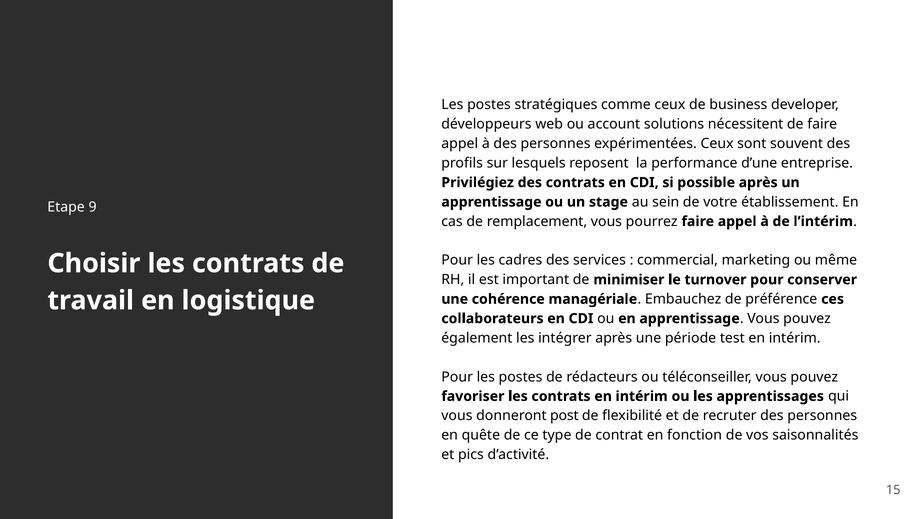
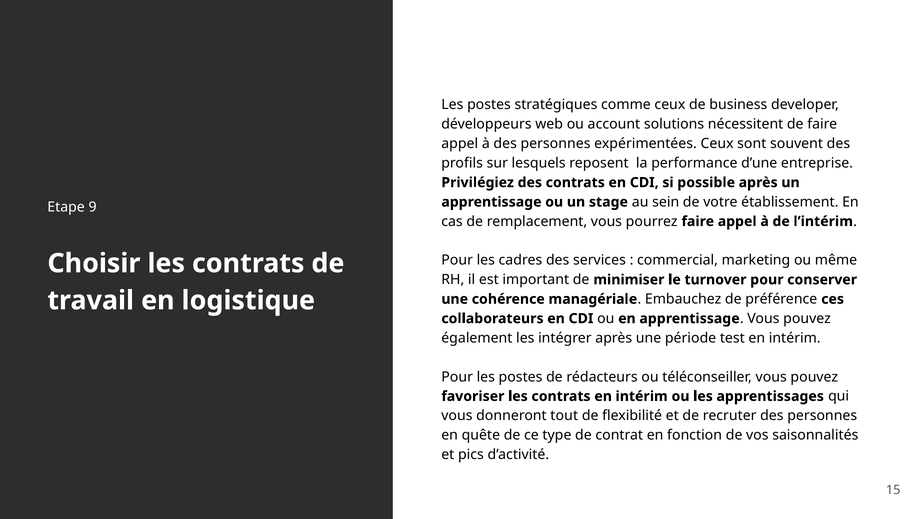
post: post -> tout
